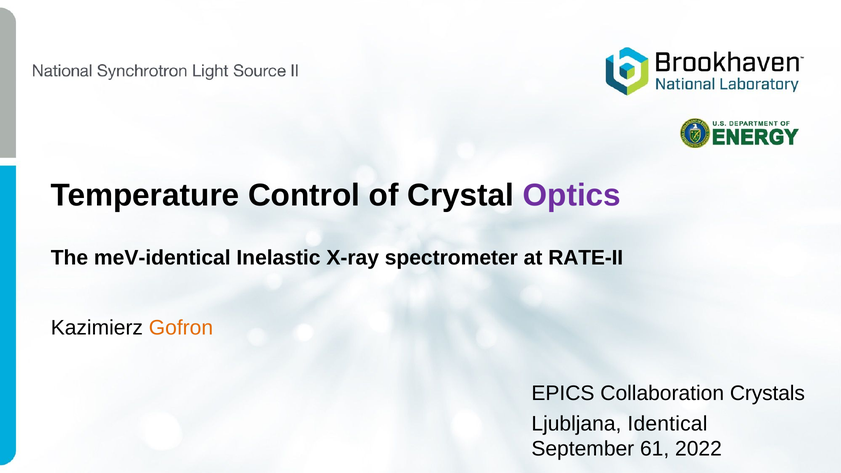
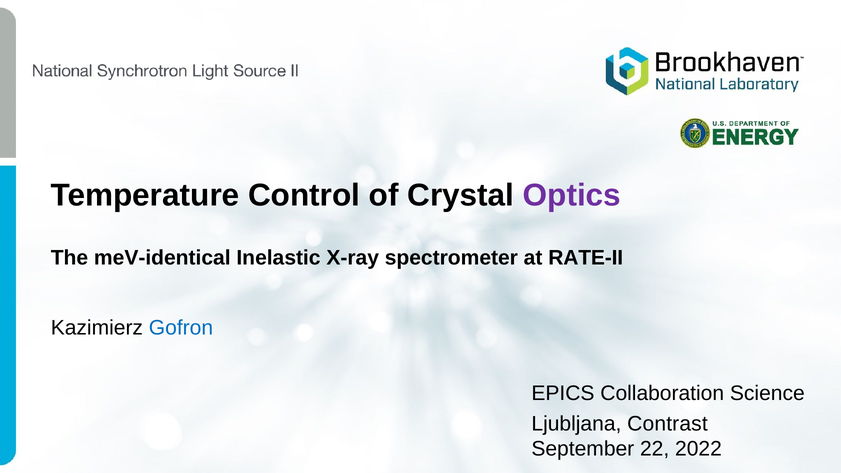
Gofron colour: orange -> blue
Crystals: Crystals -> Science
Identical: Identical -> Contrast
61: 61 -> 22
